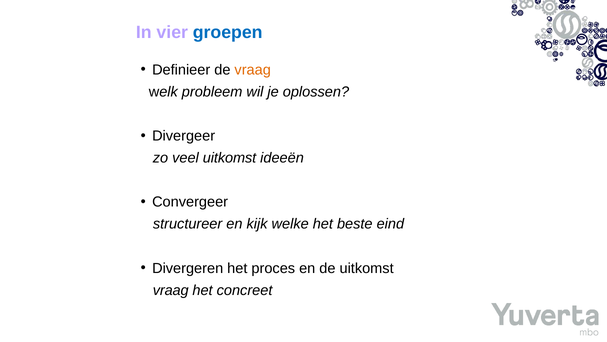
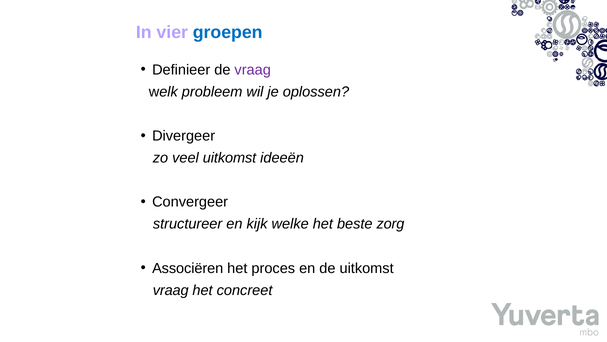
vraag at (253, 70) colour: orange -> purple
eind: eind -> zorg
Divergeren: Divergeren -> Associëren
